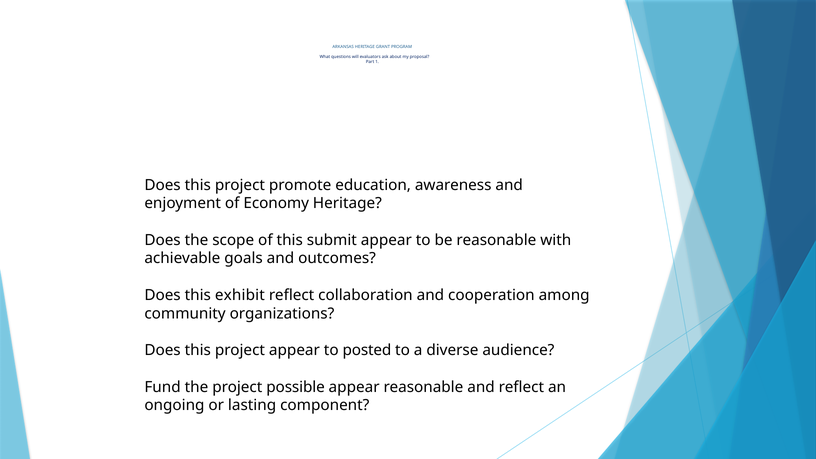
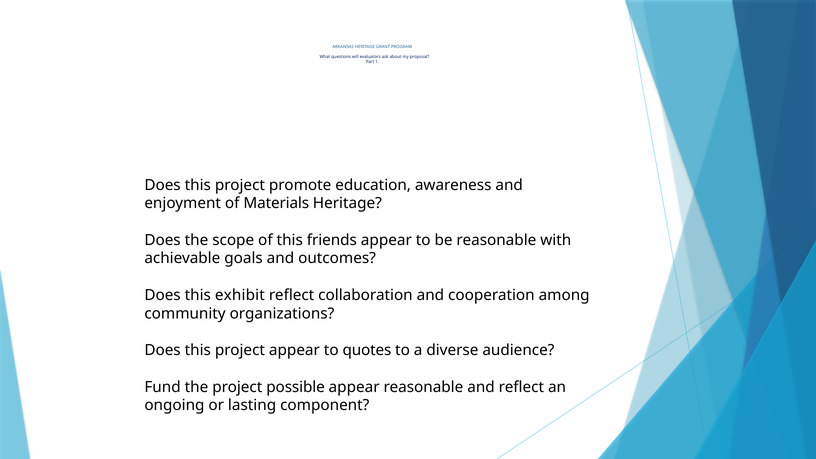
Economy: Economy -> Materials
submit: submit -> friends
posted: posted -> quotes
